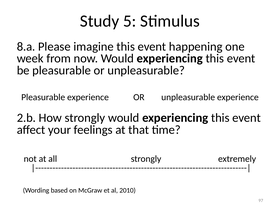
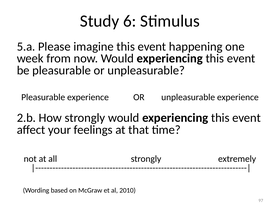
5: 5 -> 6
8.a: 8.a -> 5.a
